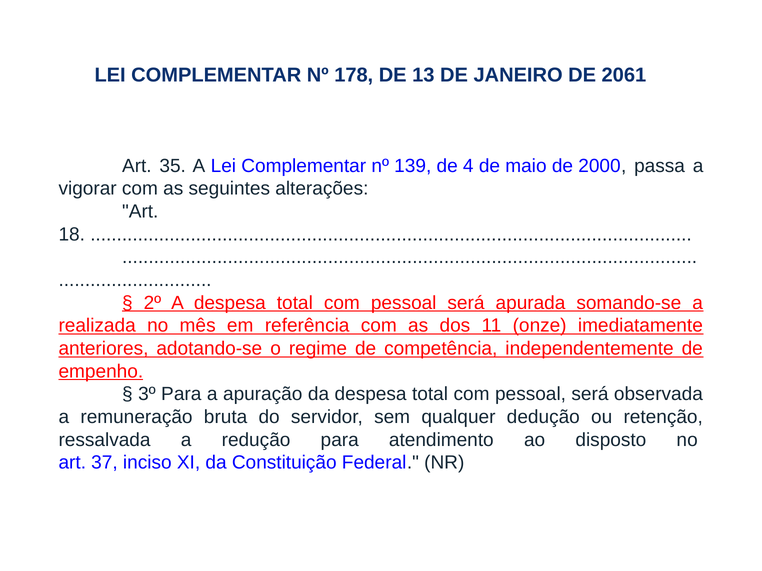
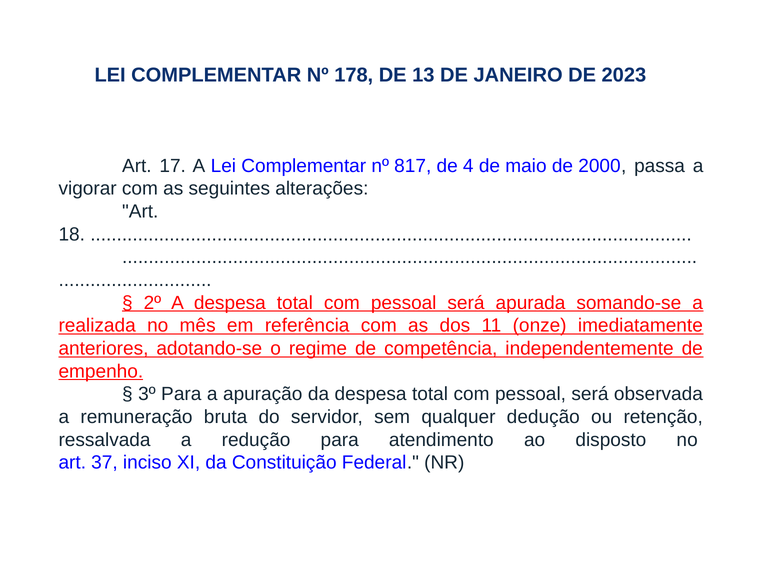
2061: 2061 -> 2023
35: 35 -> 17
139: 139 -> 817
